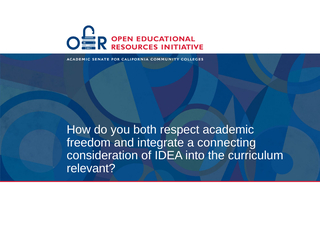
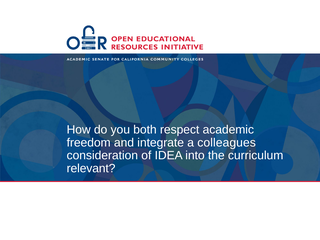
connecting: connecting -> colleagues
